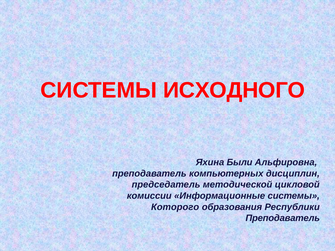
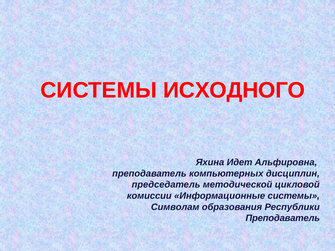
Были: Были -> Идет
Которого: Которого -> Символам
